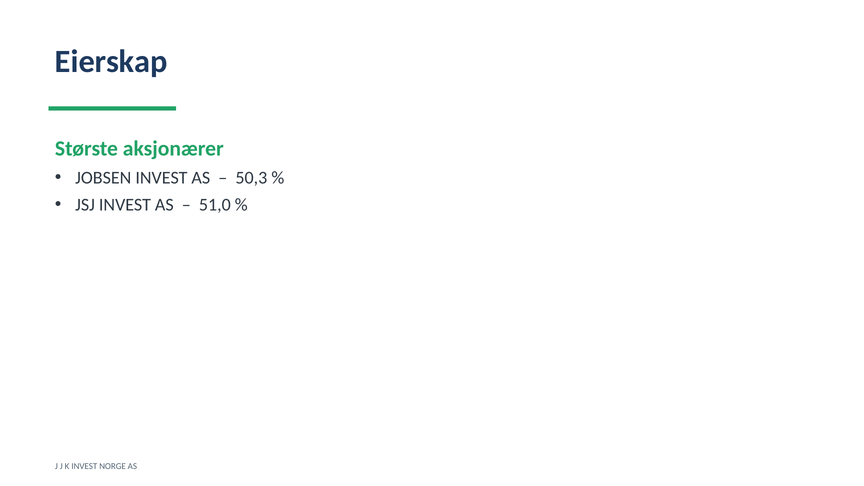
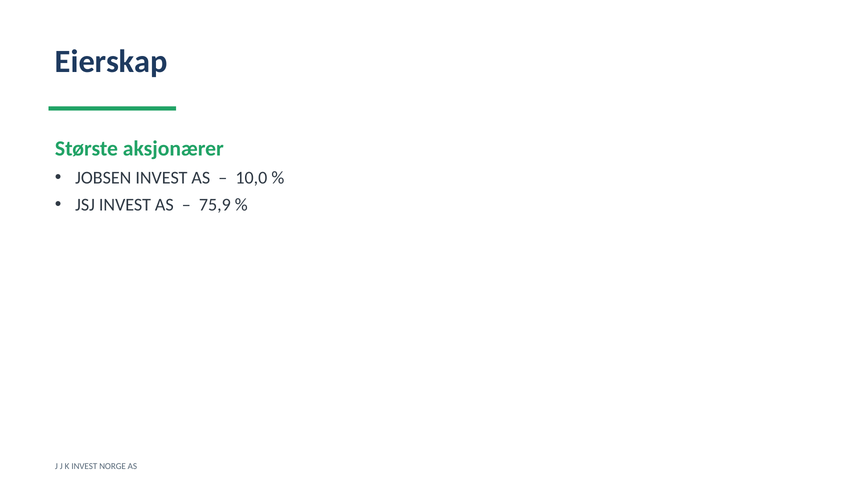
50,3: 50,3 -> 10,0
51,0: 51,0 -> 75,9
